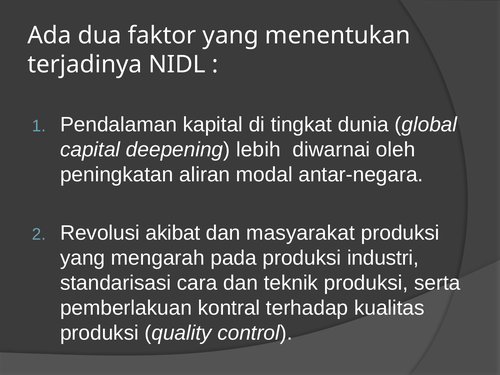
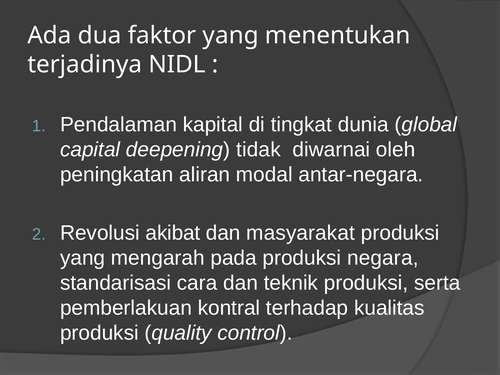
lebih: lebih -> tidak
industri: industri -> negara
